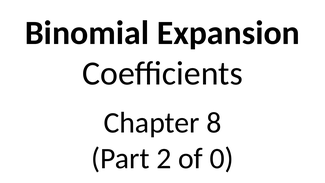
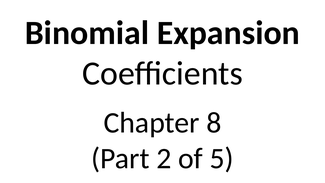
0: 0 -> 5
